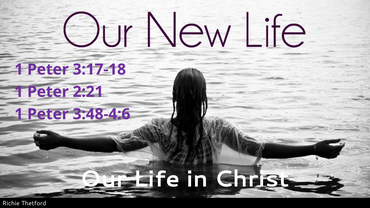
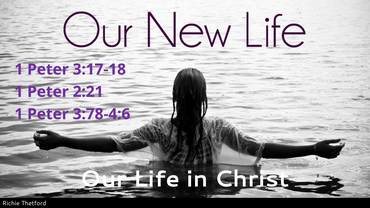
3:48-4:6: 3:48-4:6 -> 3:78-4:6
